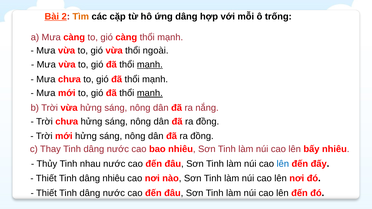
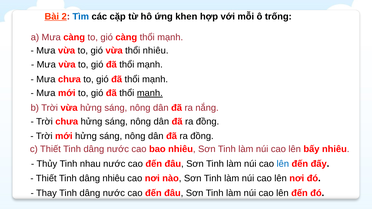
Tìm colour: orange -> blue
ứng dâng: dâng -> khen
thổi ngoài: ngoài -> nhiêu
mạnh at (150, 65) underline: present -> none
c Thay: Thay -> Thiết
Thiết at (46, 193): Thiết -> Thay
